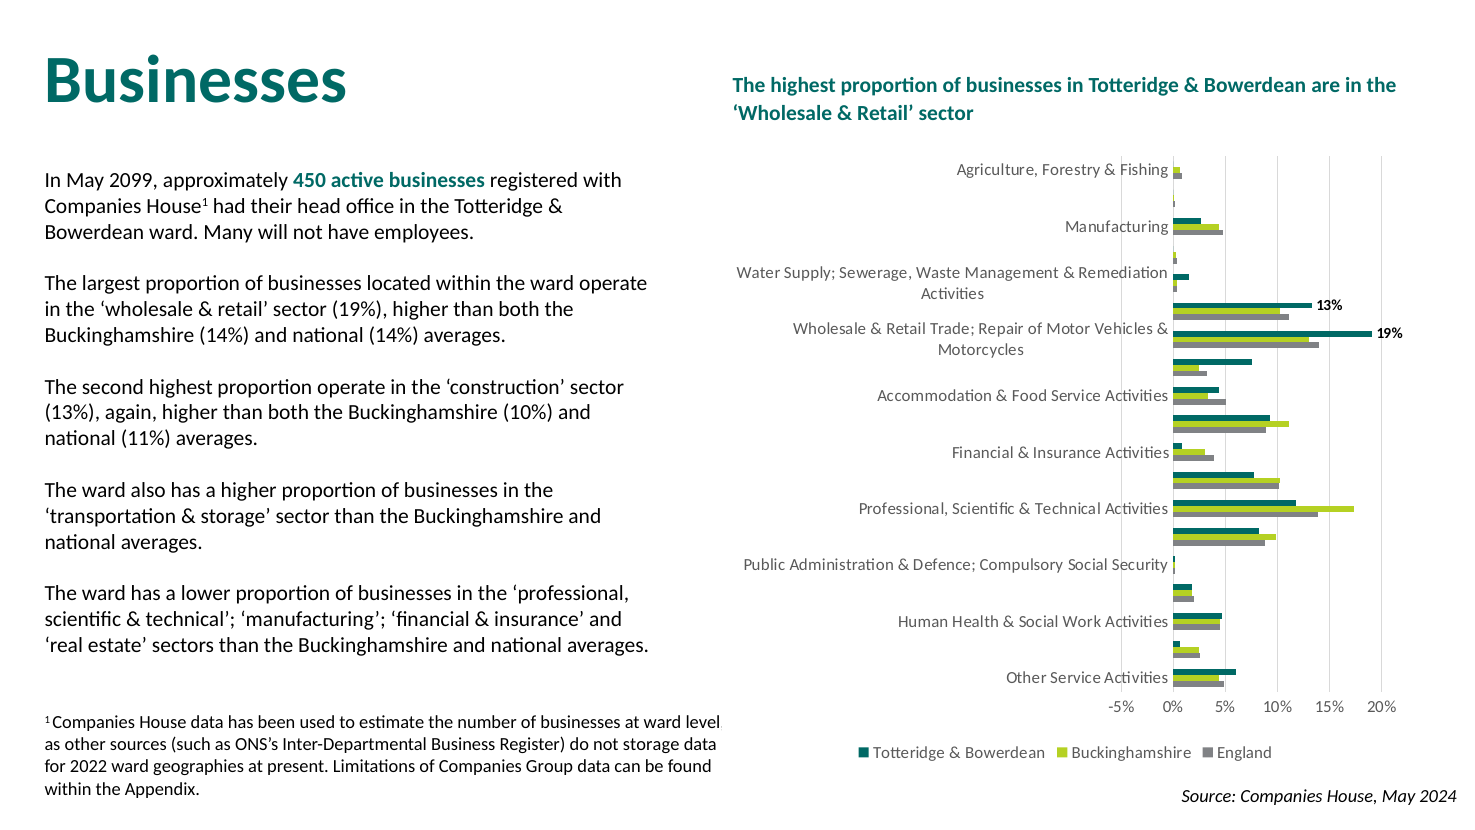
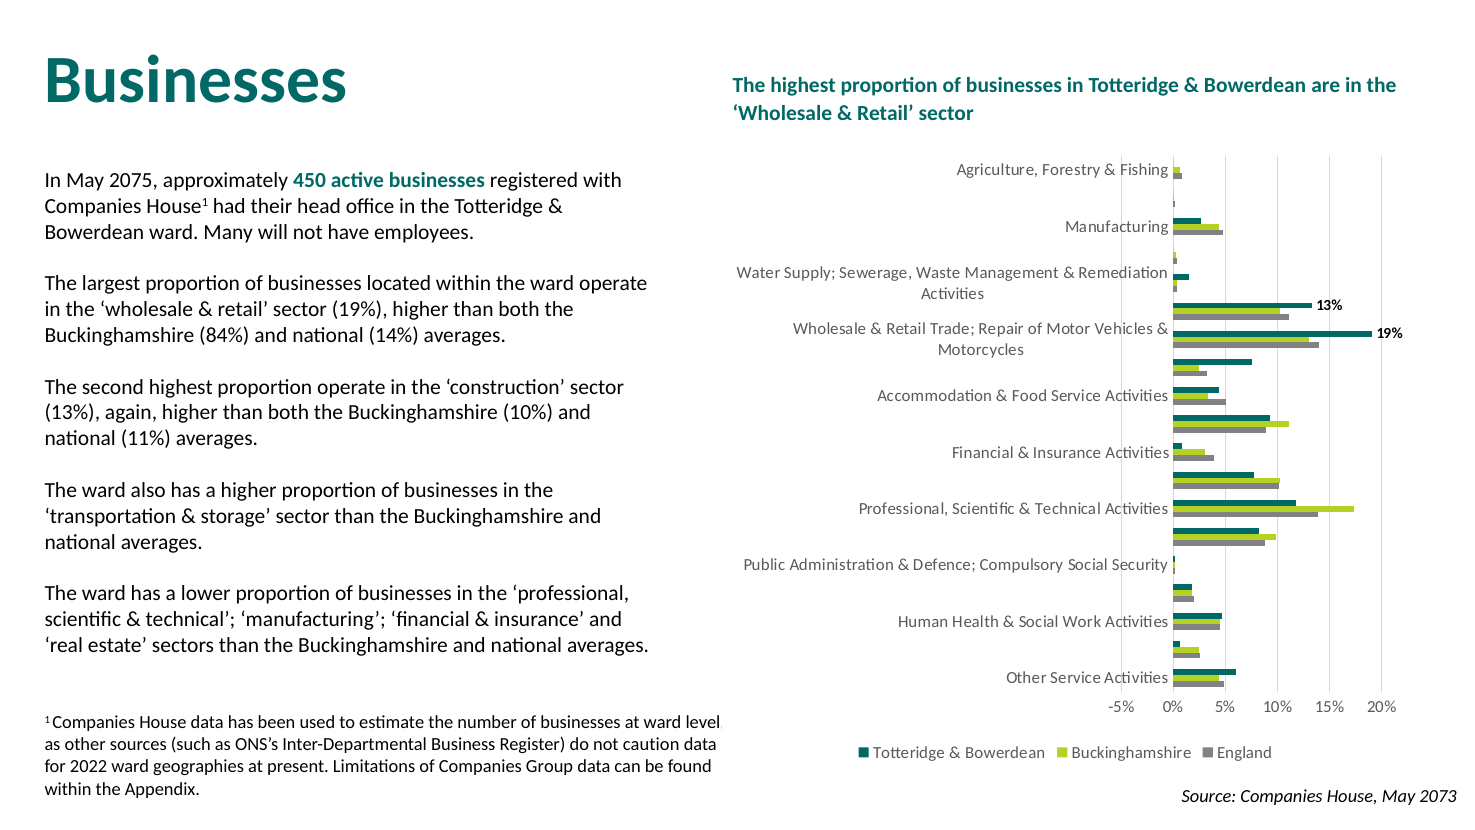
2099: 2099 -> 2075
Buckinghamshire 14%: 14% -> 84%
not storage: storage -> caution
2024: 2024 -> 2073
